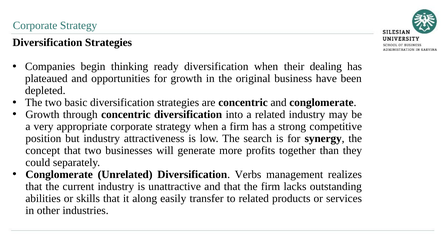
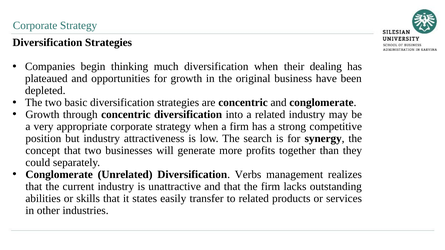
ready: ready -> much
along: along -> states
